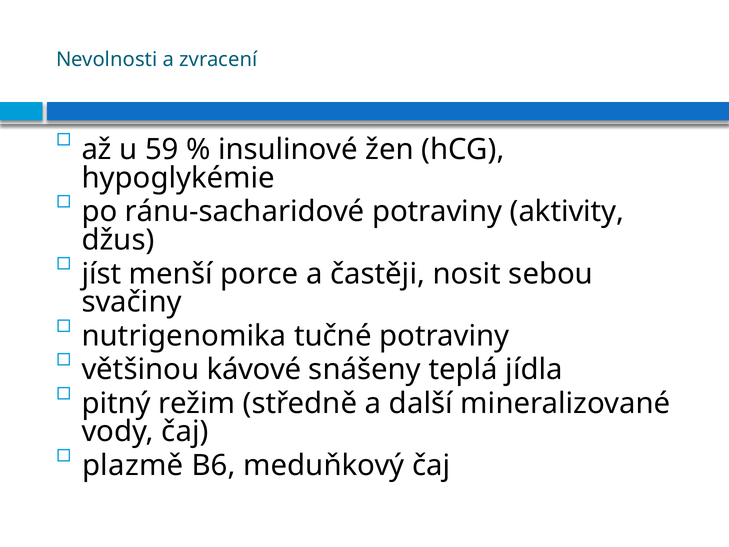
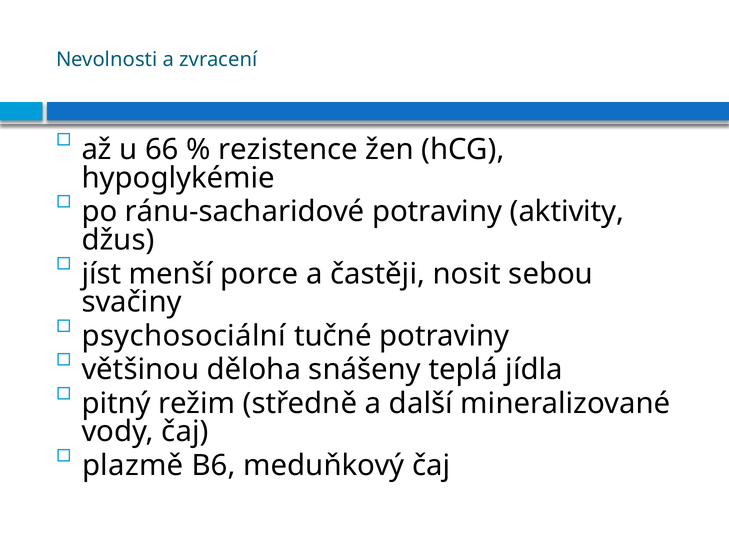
59: 59 -> 66
insulinové: insulinové -> rezistence
nutrigenomika: nutrigenomika -> psychosociální
kávové: kávové -> děloha
